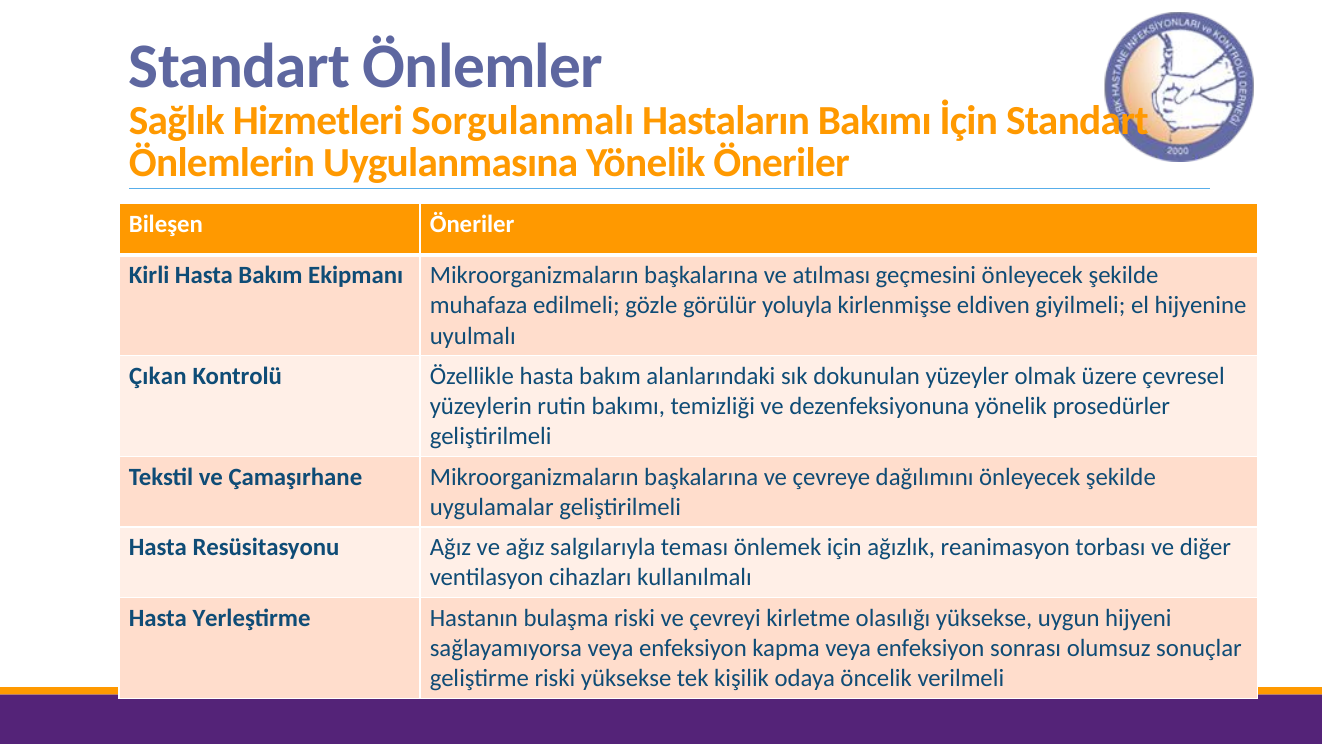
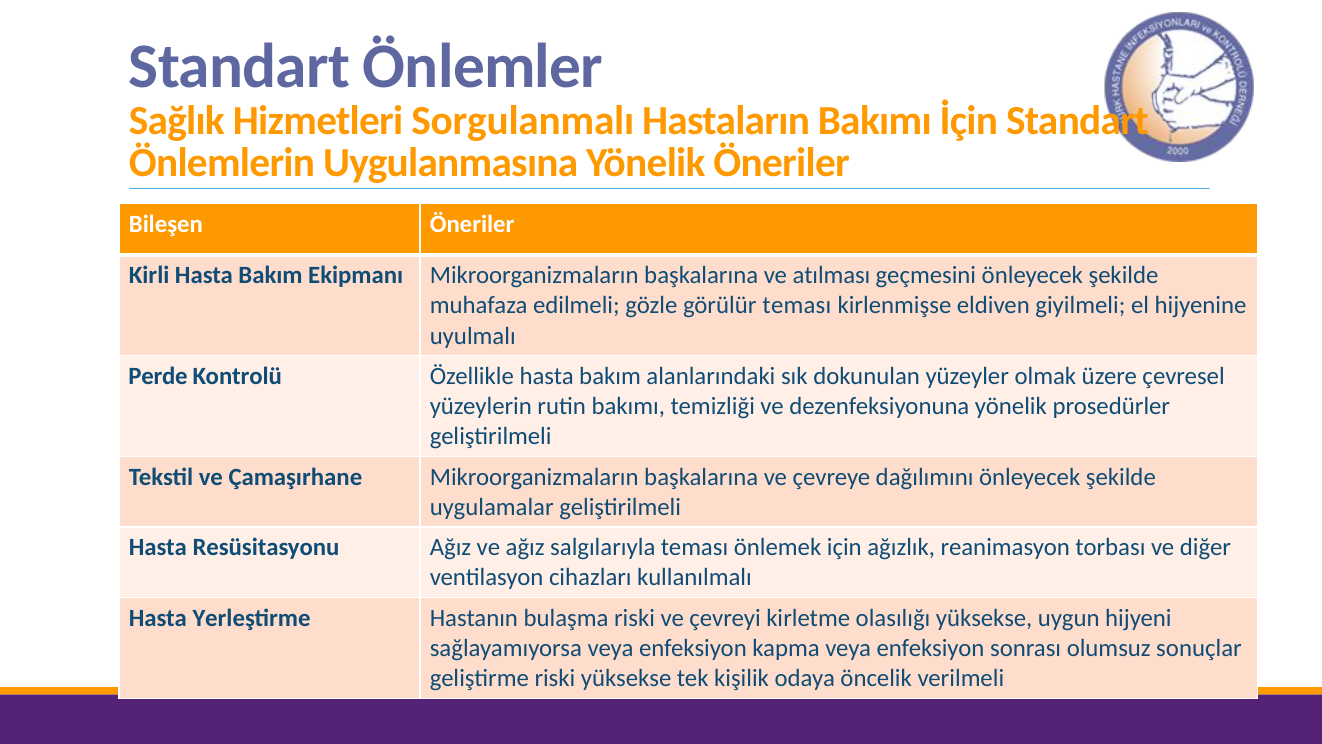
görülür yoluyla: yoluyla -> teması
Çıkan: Çıkan -> Perde
